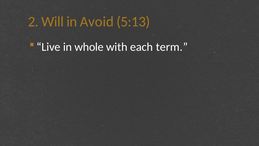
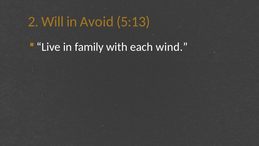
whole: whole -> family
term: term -> wind
